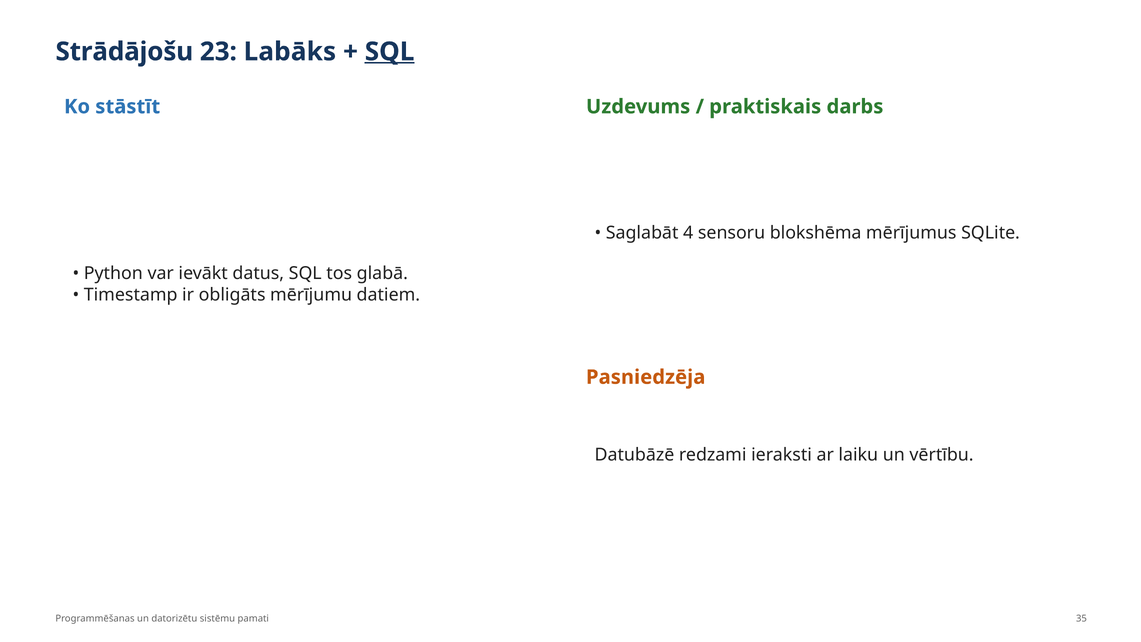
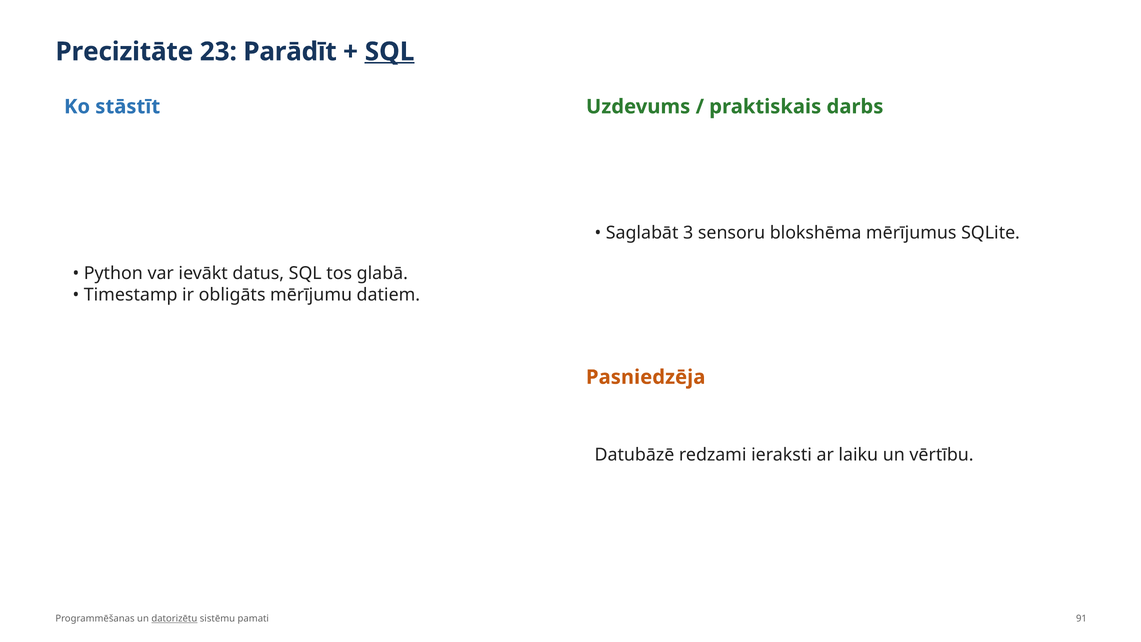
Strādājošu: Strādājošu -> Precizitāte
Labāks: Labāks -> Parādīt
4: 4 -> 3
datorizētu underline: none -> present
35: 35 -> 91
